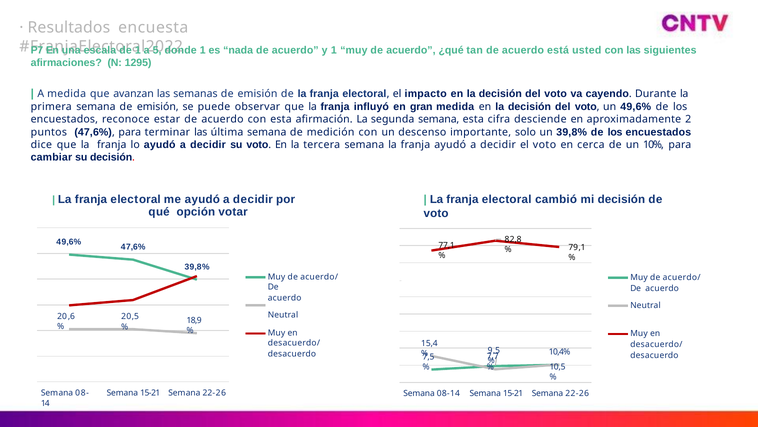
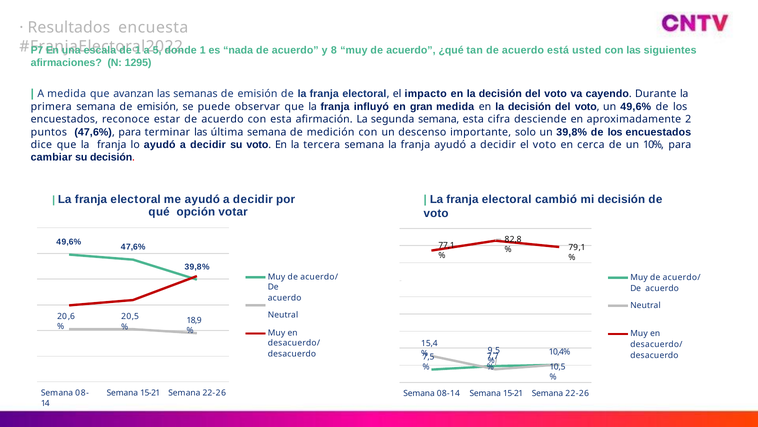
y 1: 1 -> 8
